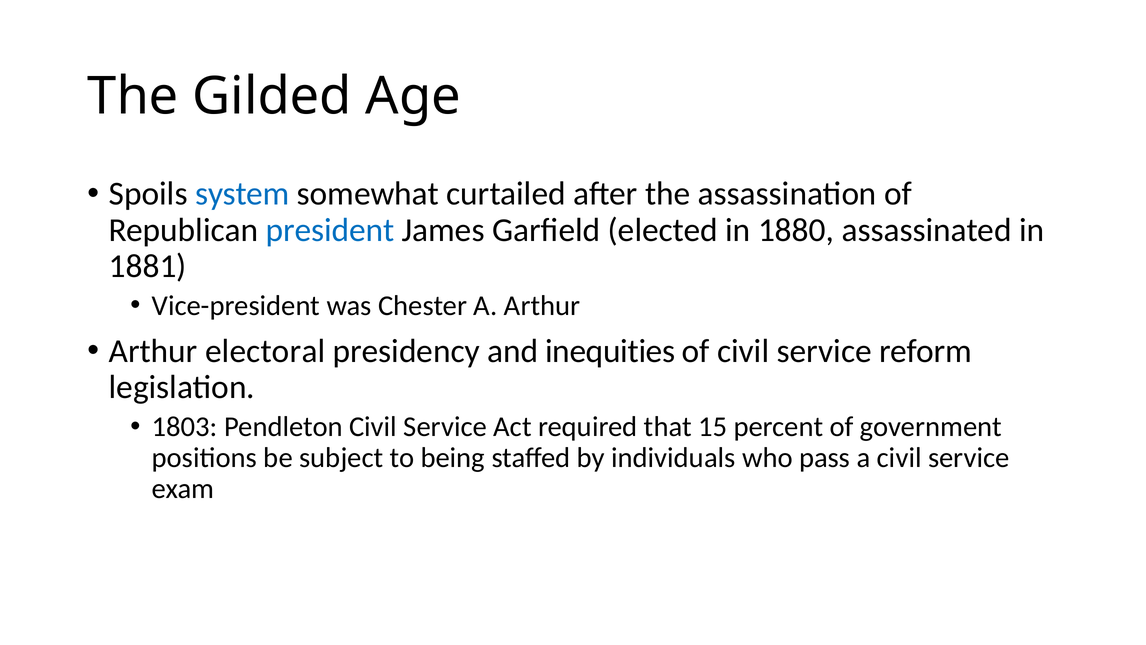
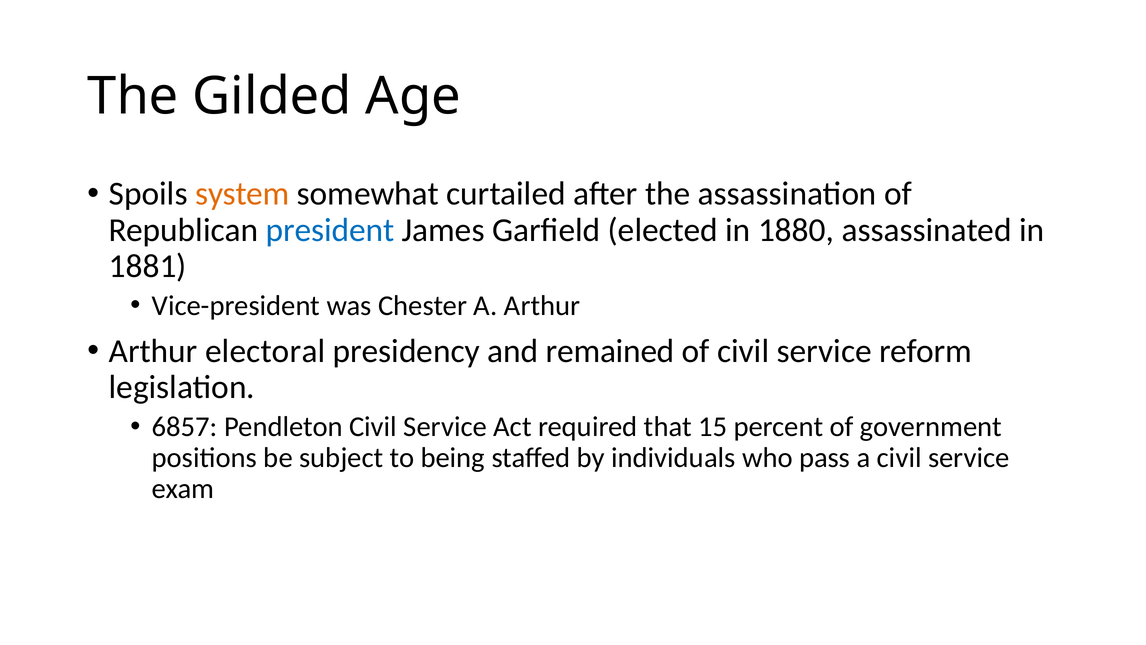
system colour: blue -> orange
inequities: inequities -> remained
1803: 1803 -> 6857
